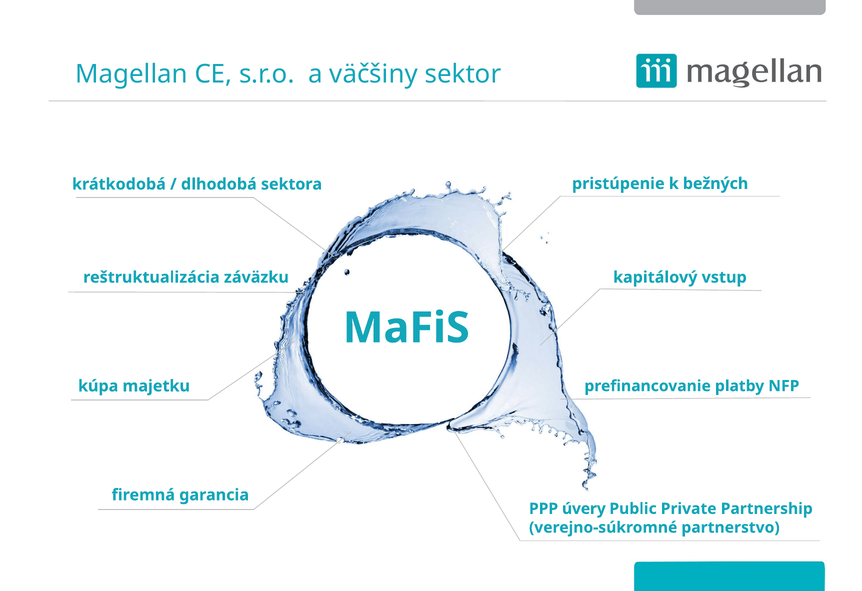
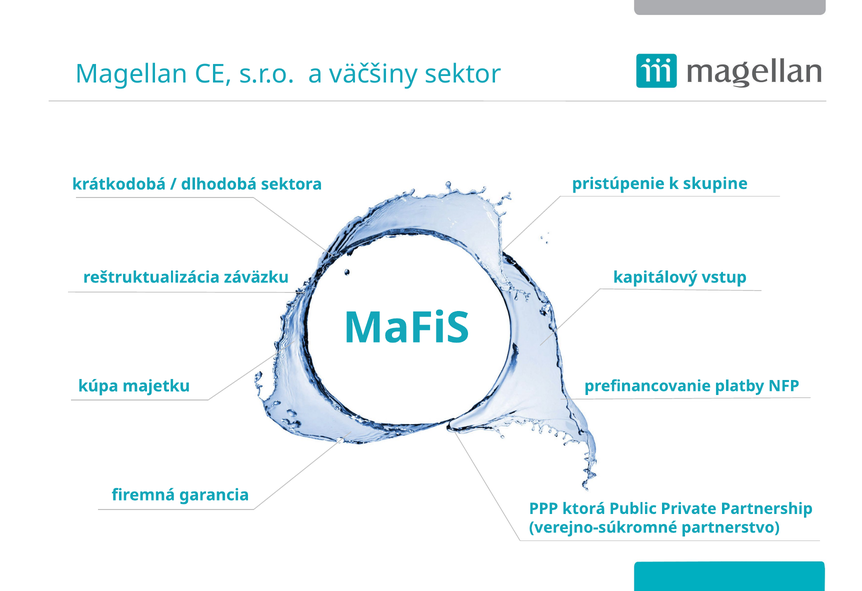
bežných: bežných -> skupine
úvery: úvery -> ktorá
